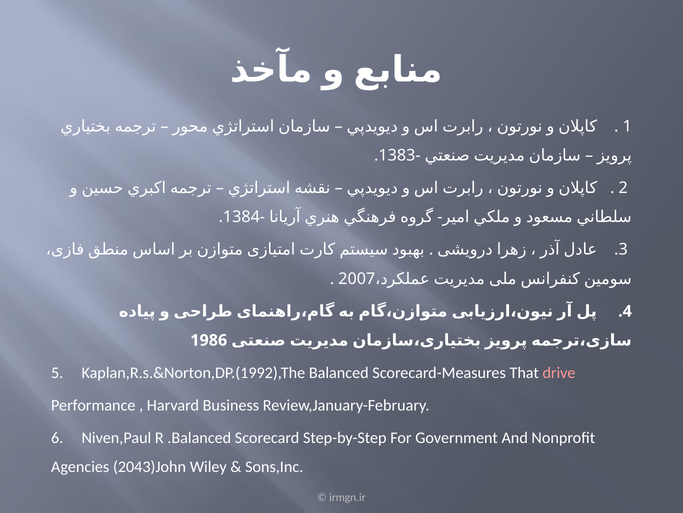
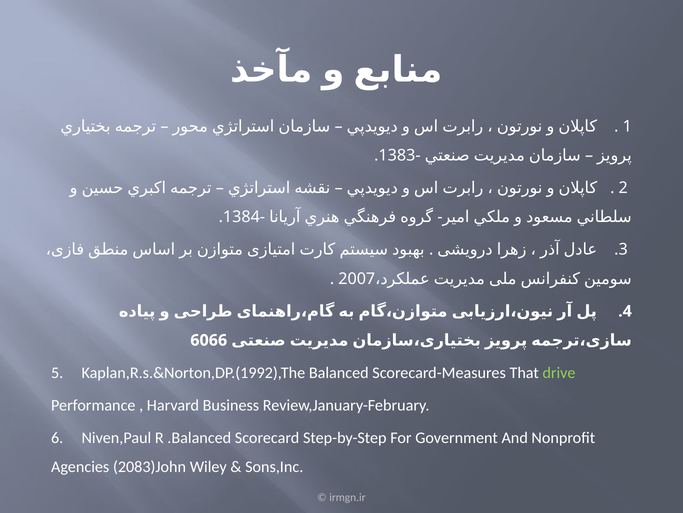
1986: 1986 -> 6066
drive colour: pink -> light green
2043)John: 2043)John -> 2083)John
